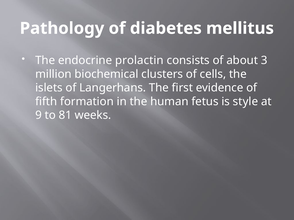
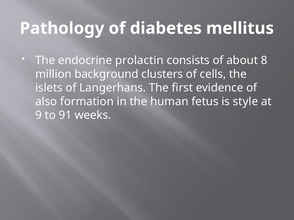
3: 3 -> 8
biochemical: biochemical -> background
fifth: fifth -> also
81: 81 -> 91
